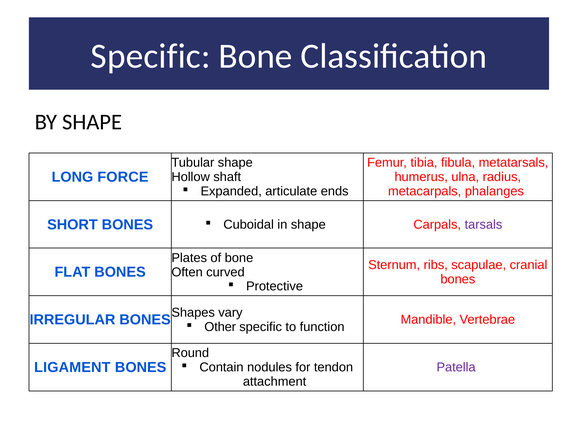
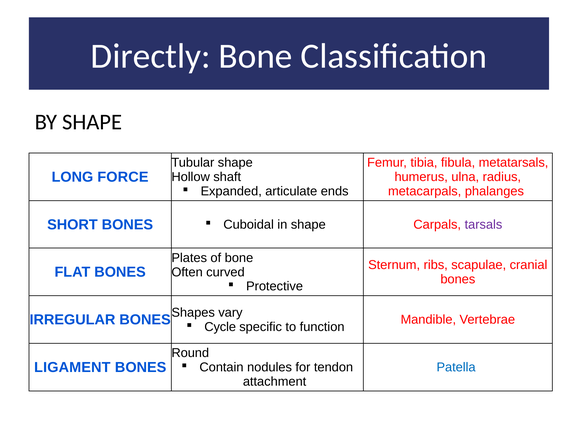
Specific at (151, 56): Specific -> Directly
Other: Other -> Cycle
Patella colour: purple -> blue
